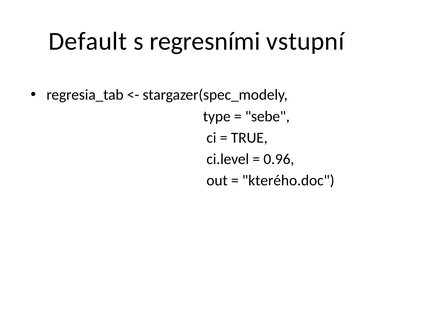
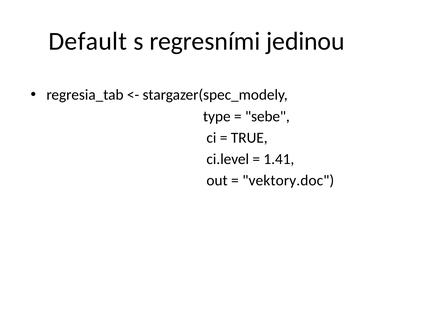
vstupní: vstupní -> jedinou
0.96: 0.96 -> 1.41
kterého.doc: kterého.doc -> vektory.doc
